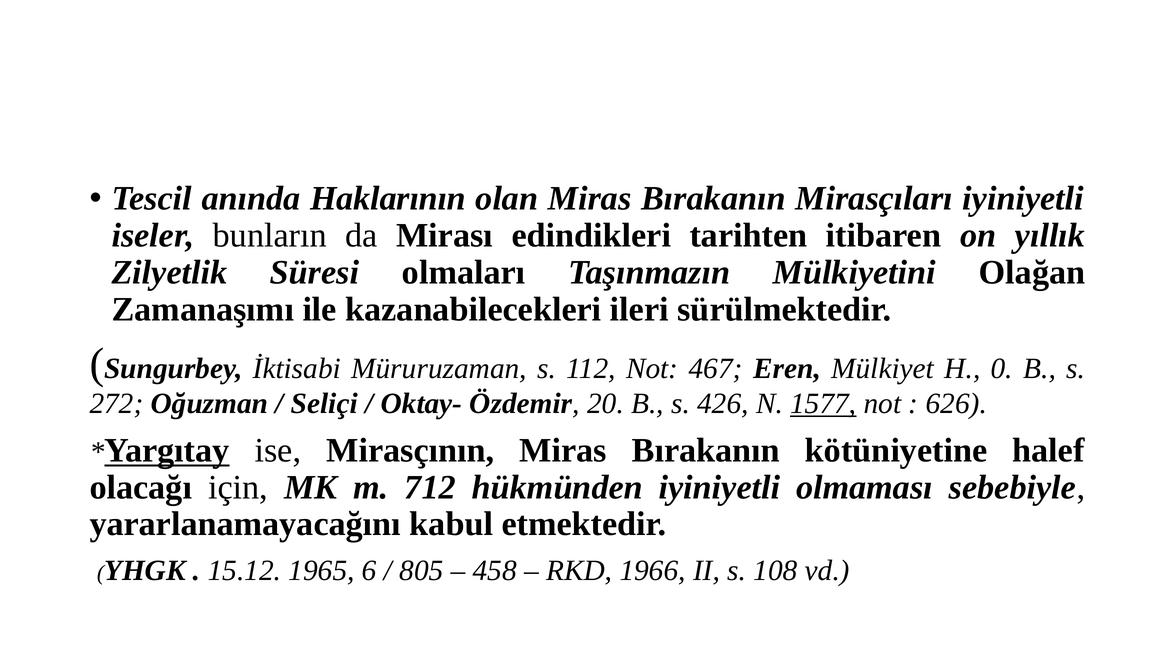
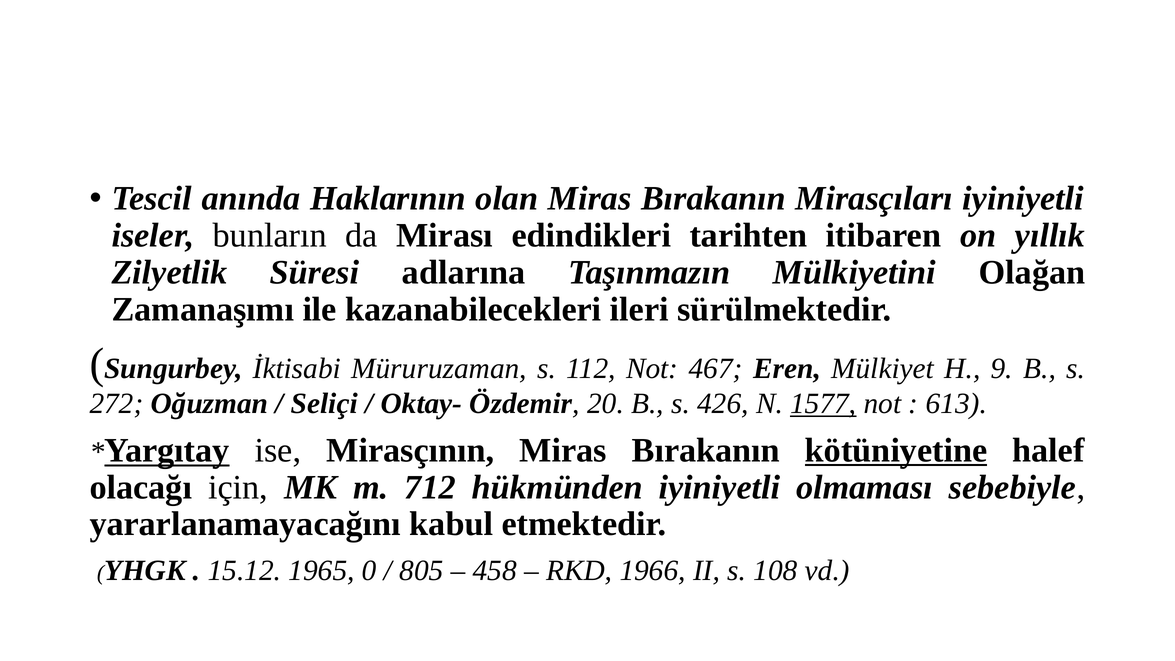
olmaları: olmaları -> adlarına
0: 0 -> 9
626: 626 -> 613
kötüniyetine underline: none -> present
6: 6 -> 0
